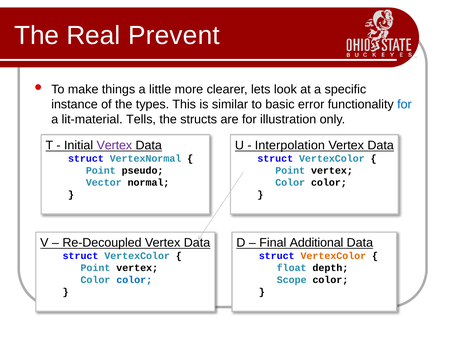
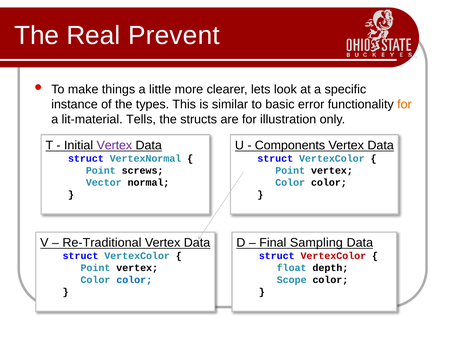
for at (404, 104) colour: blue -> orange
Interpolation: Interpolation -> Components
pseudo: pseudo -> screws
Re-Decoupled: Re-Decoupled -> Re-Traditional
Additional: Additional -> Sampling
VertexColor at (333, 256) colour: orange -> red
